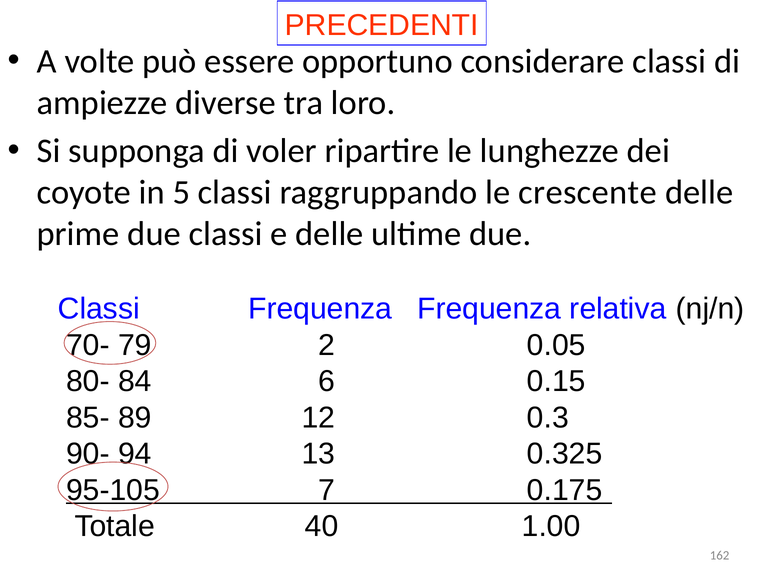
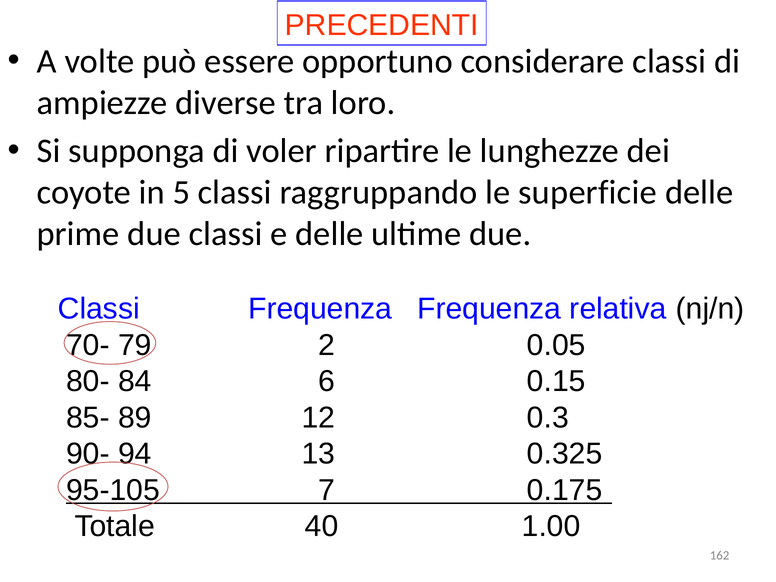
crescente: crescente -> superficie
